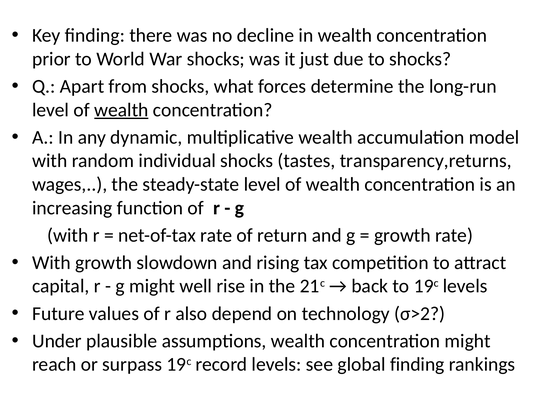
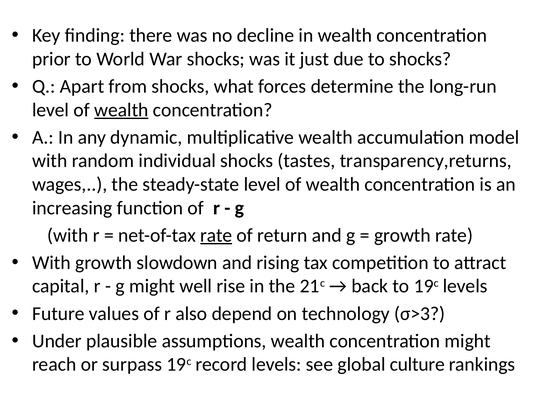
rate at (216, 236) underline: none -> present
σ>2: σ>2 -> σ>3
global finding: finding -> culture
